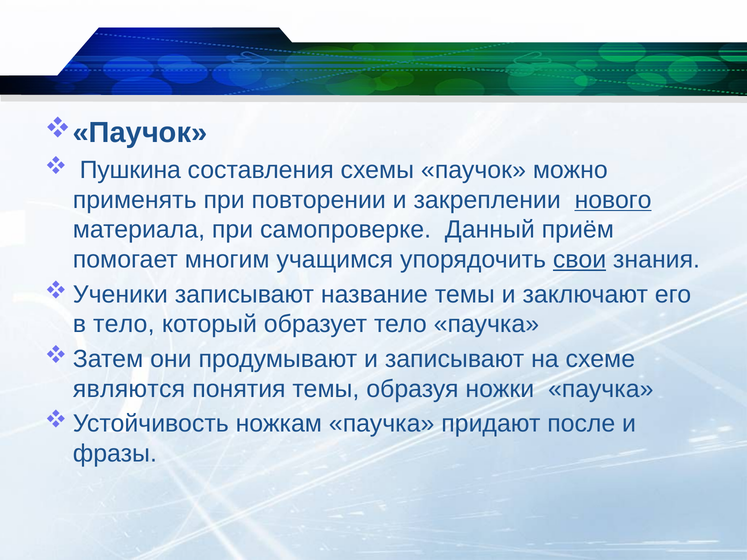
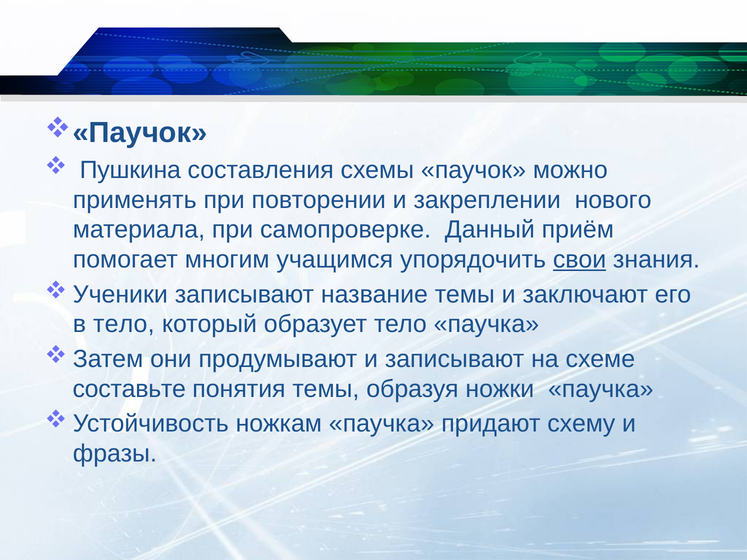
нового underline: present -> none
являются: являются -> составьте
после: после -> схему
